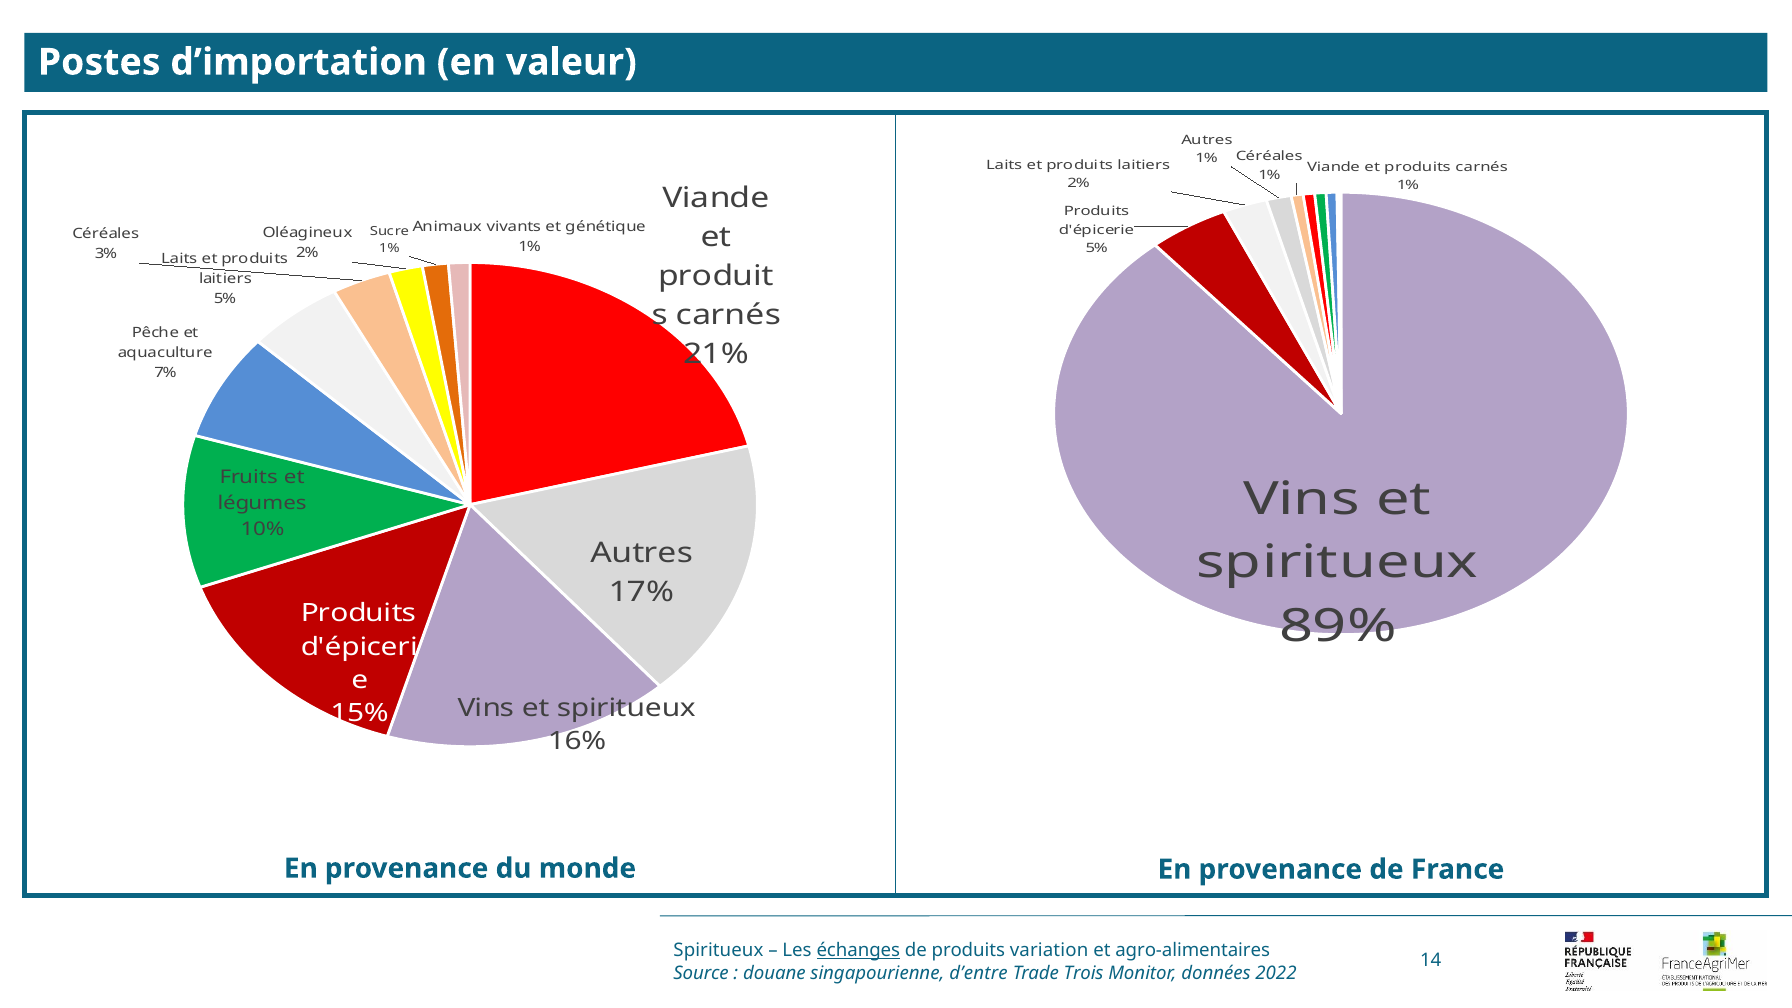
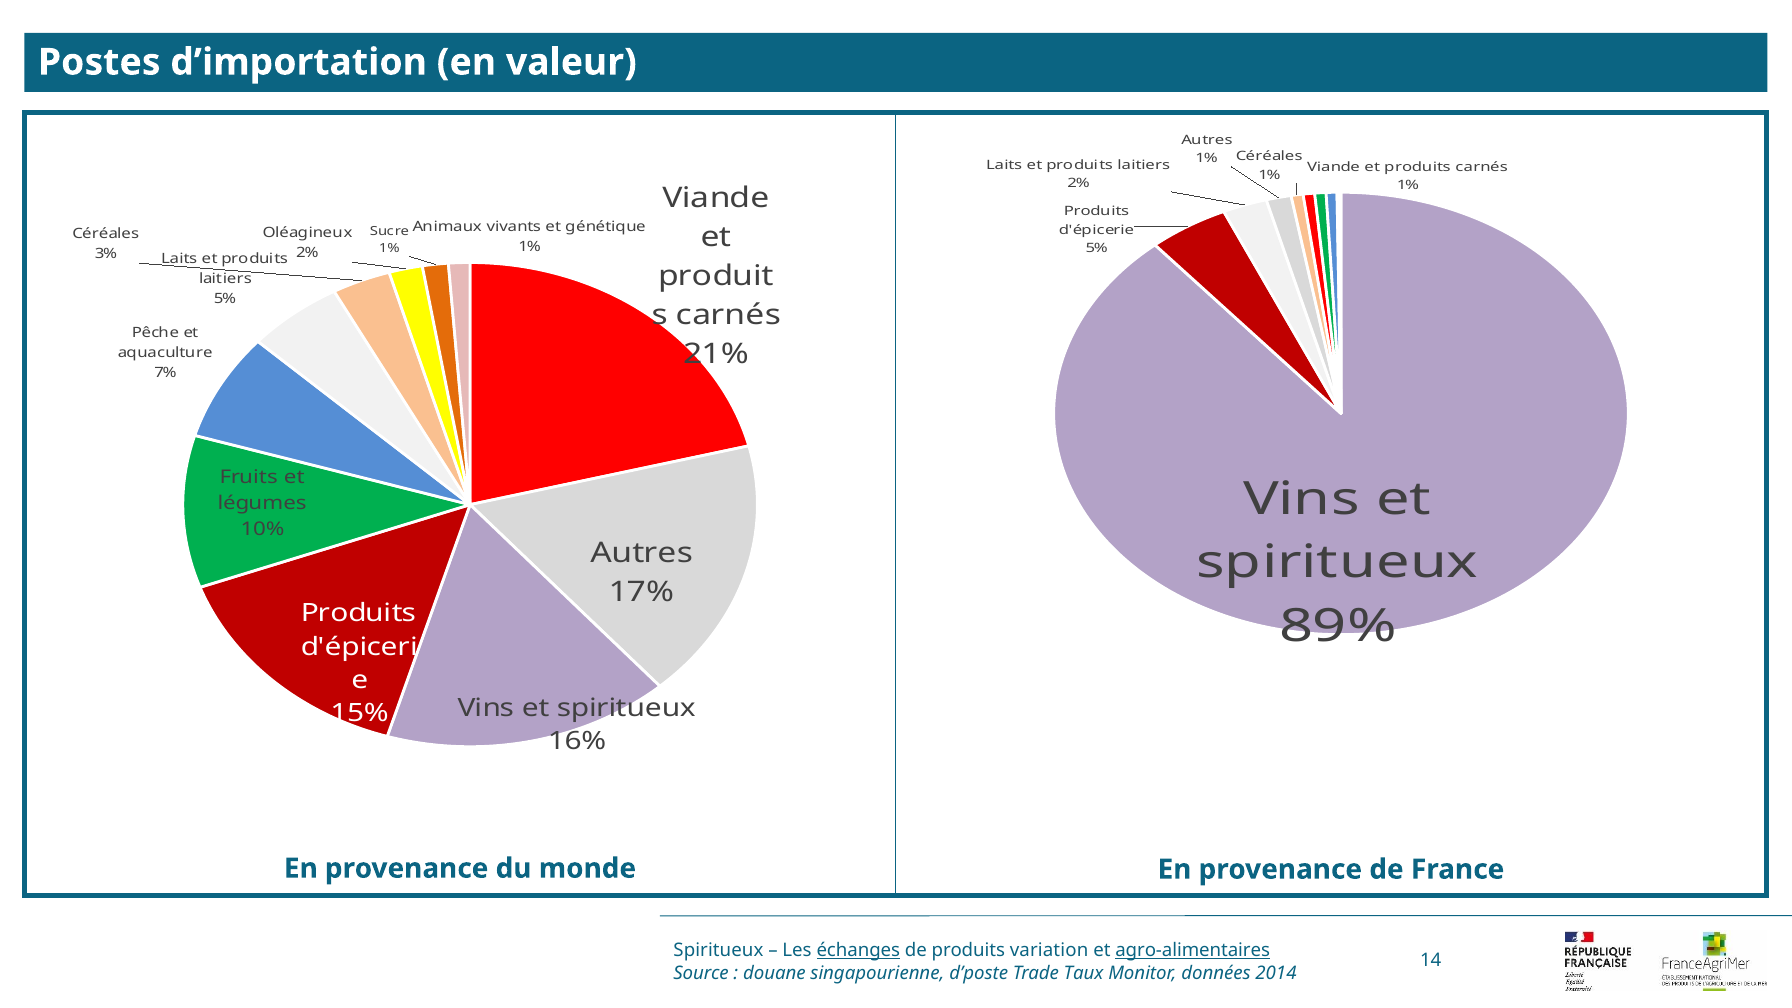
agro-alimentaires underline: none -> present
d’entre: d’entre -> d’poste
Trois: Trois -> Taux
2022: 2022 -> 2014
